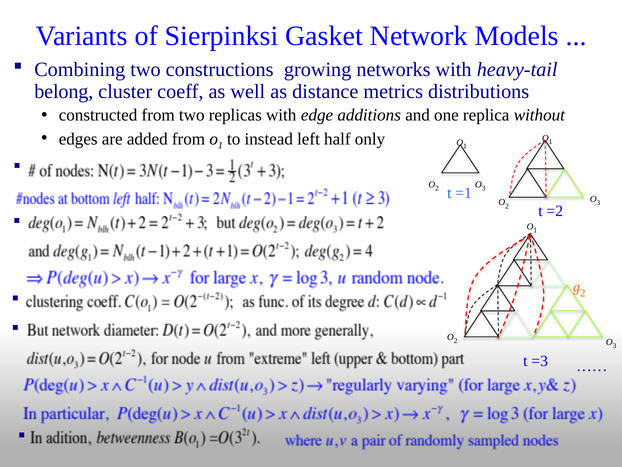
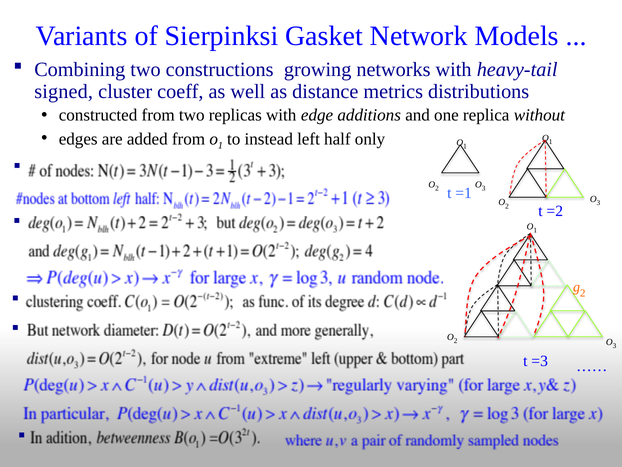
belong: belong -> signed
